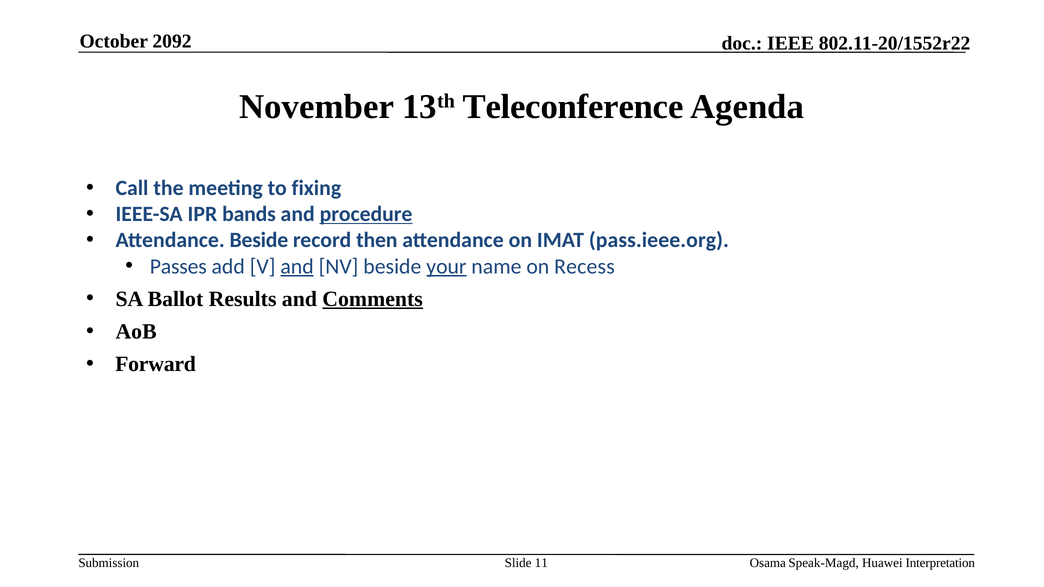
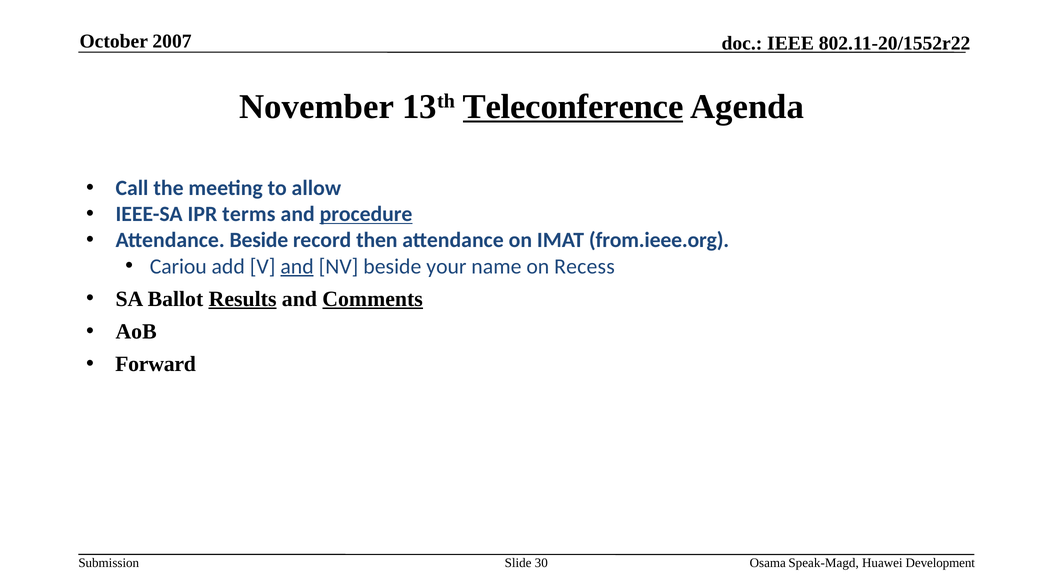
2092: 2092 -> 2007
Teleconference underline: none -> present
fixing: fixing -> allow
bands: bands -> terms
pass.ieee.org: pass.ieee.org -> from.ieee.org
Passes: Passes -> Cariou
your underline: present -> none
Results underline: none -> present
11: 11 -> 30
Interpretation: Interpretation -> Development
